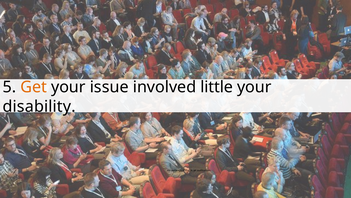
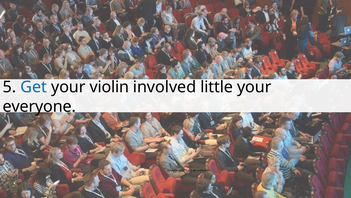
Get colour: orange -> blue
issue: issue -> violin
disability: disability -> everyone
